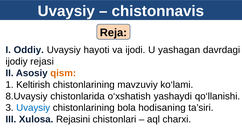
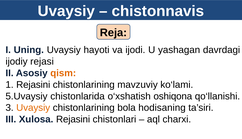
Oddiy: Oddiy -> Uning
1 Keltirish: Keltirish -> Rejasini
8.Uvaysiy: 8.Uvaysiy -> 5.Uvaysiy
yashaydi: yashaydi -> oshiqona
Uvaysiy at (33, 108) colour: blue -> orange
